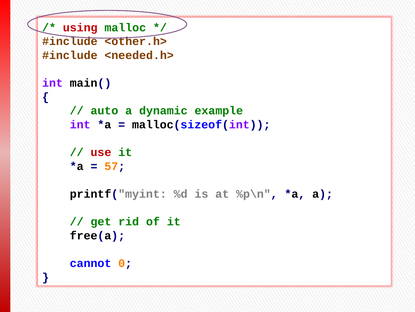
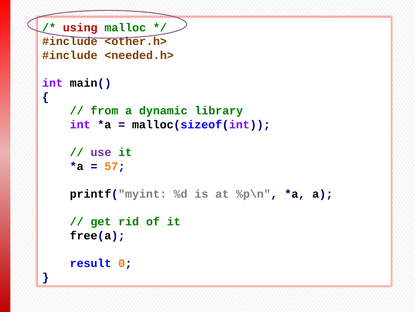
auto: auto -> from
example: example -> library
use colour: red -> purple
cannot: cannot -> result
